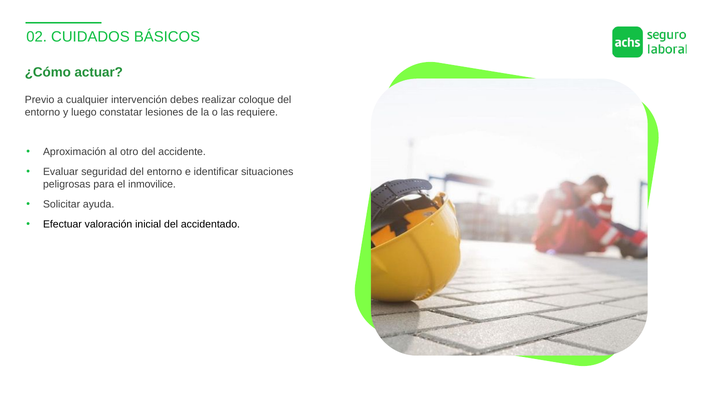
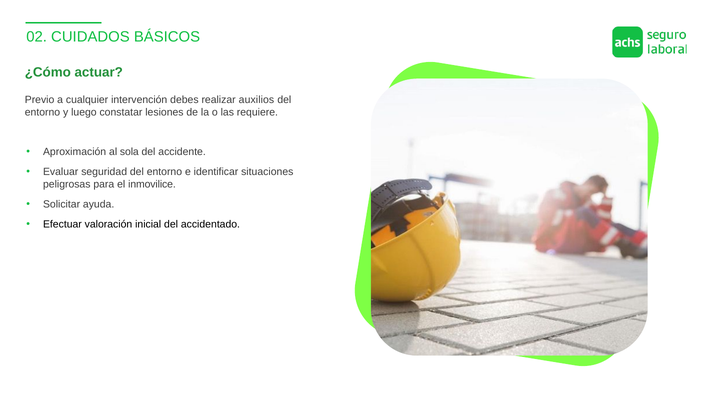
coloque: coloque -> auxilios
otro: otro -> sola
